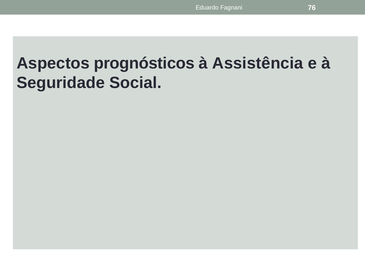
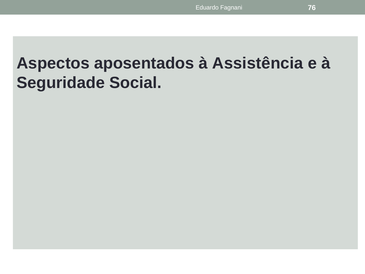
prognósticos: prognósticos -> aposentados
